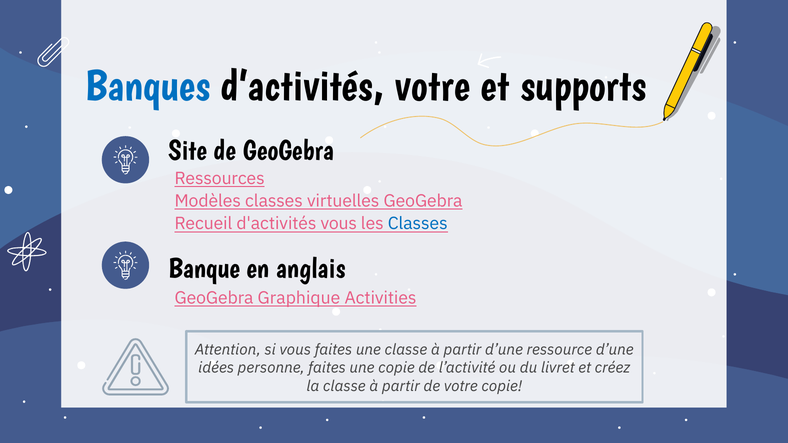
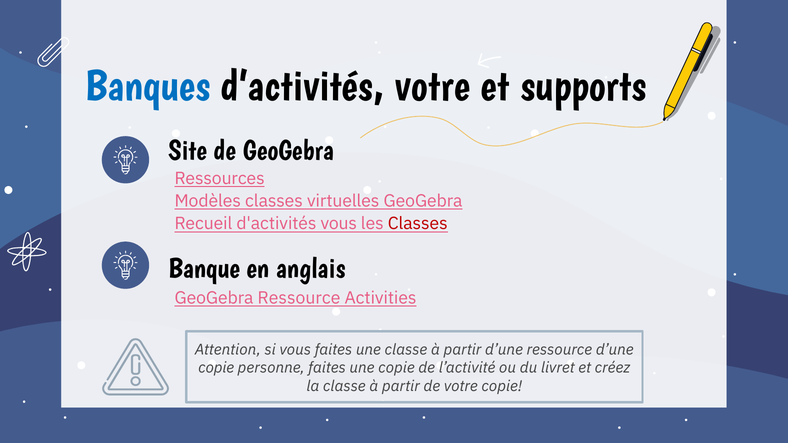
Classes at (418, 224) colour: blue -> red
GeoGebra Graphique: Graphique -> Ressource
idées at (216, 368): idées -> copie
